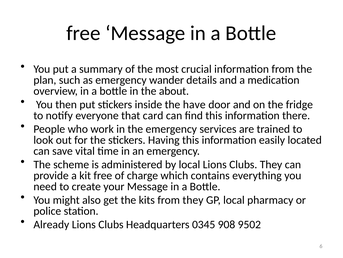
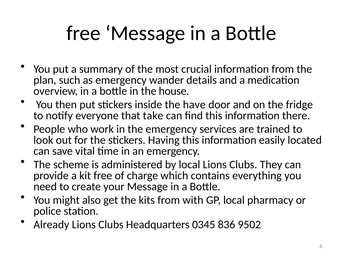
about: about -> house
card: card -> take
from they: they -> with
908: 908 -> 836
